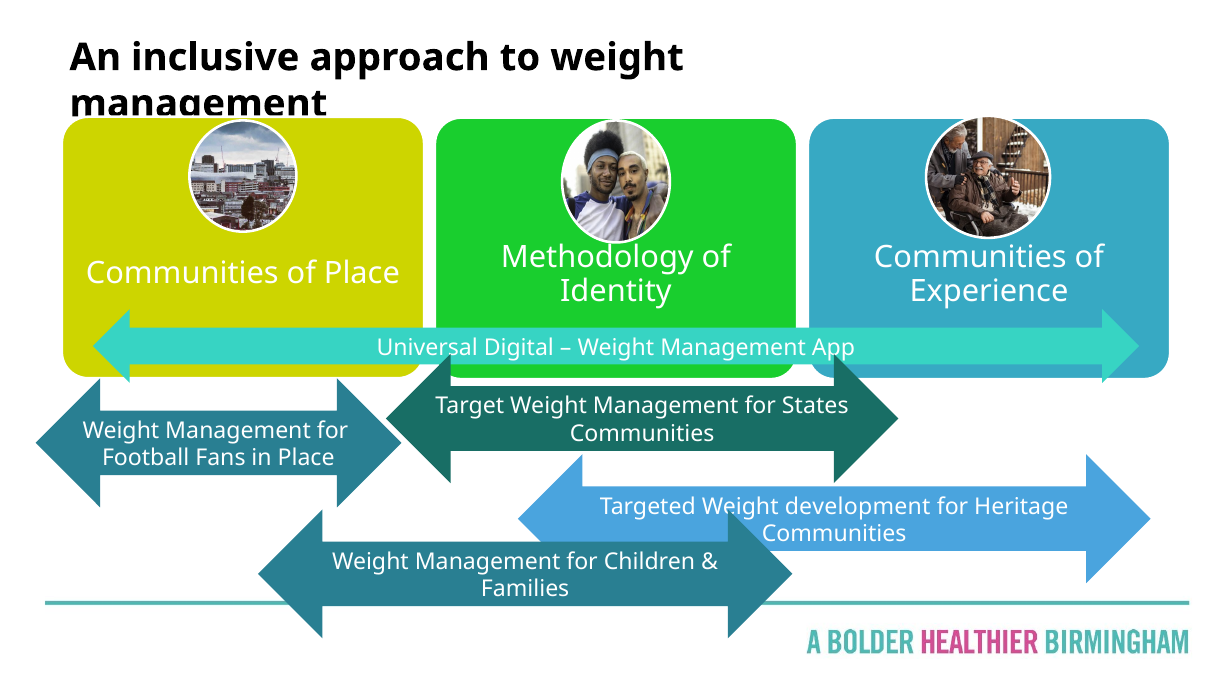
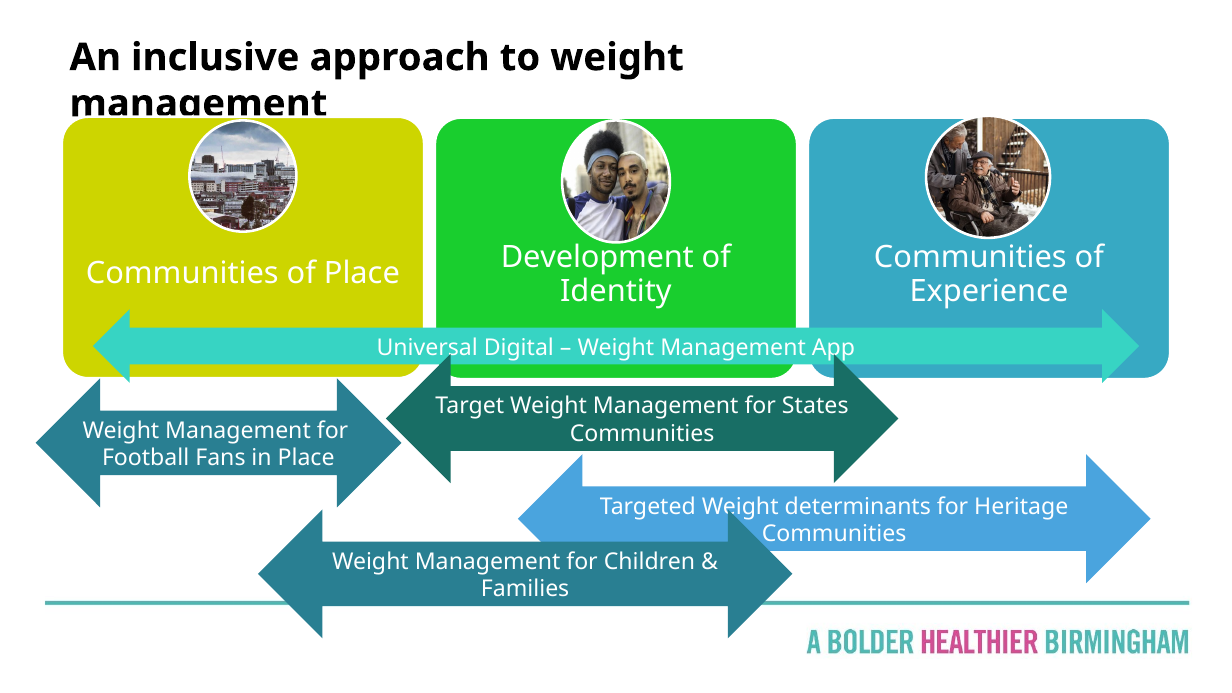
Methodology: Methodology -> Development
development: development -> determinants
